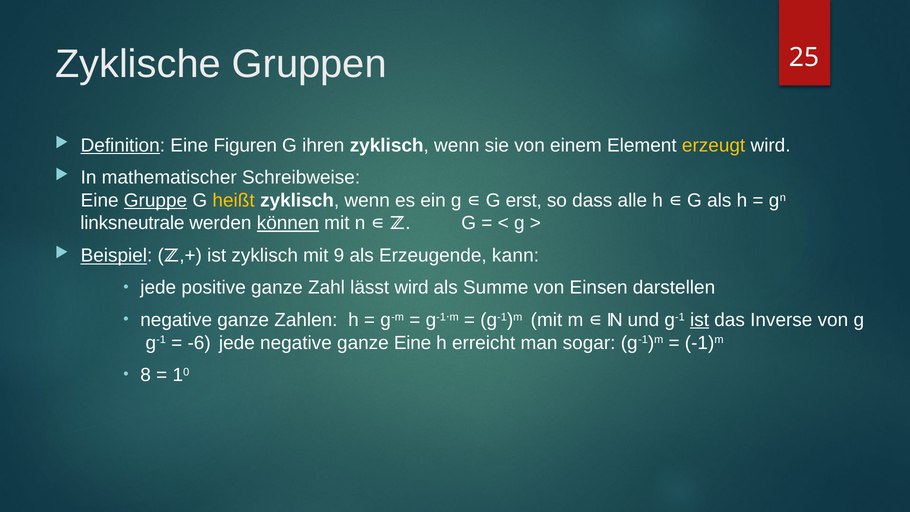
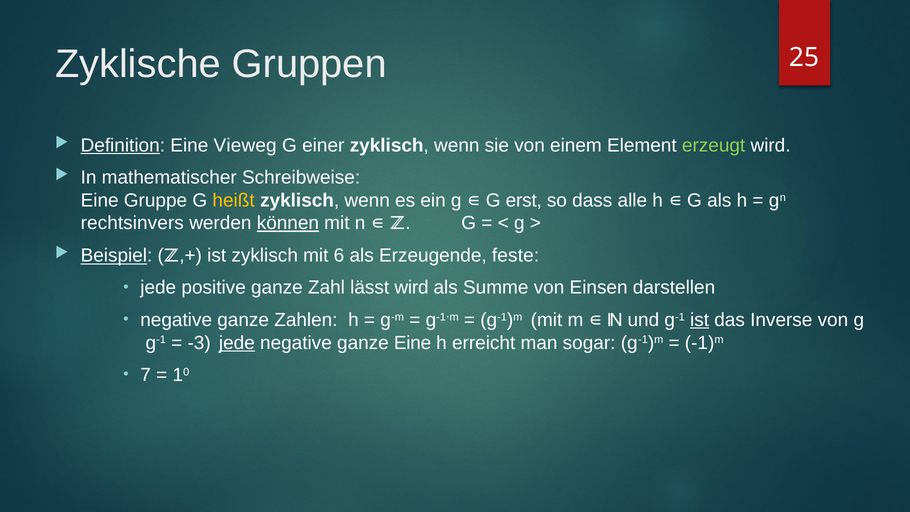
Figuren: Figuren -> Vieweg
ihren: ihren -> einer
erzeugt colour: yellow -> light green
Gruppe underline: present -> none
linksneutrale: linksneutrale -> rechtsinvers
9: 9 -> 6
kann: kann -> feste
-6: -6 -> -3
jede at (237, 343) underline: none -> present
8: 8 -> 7
